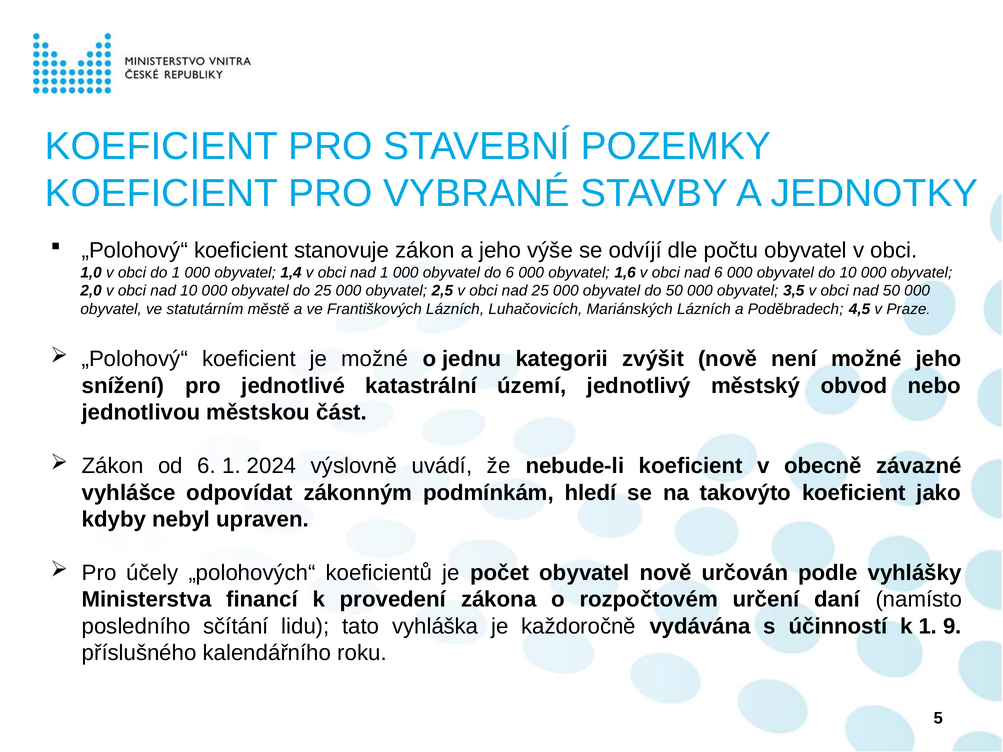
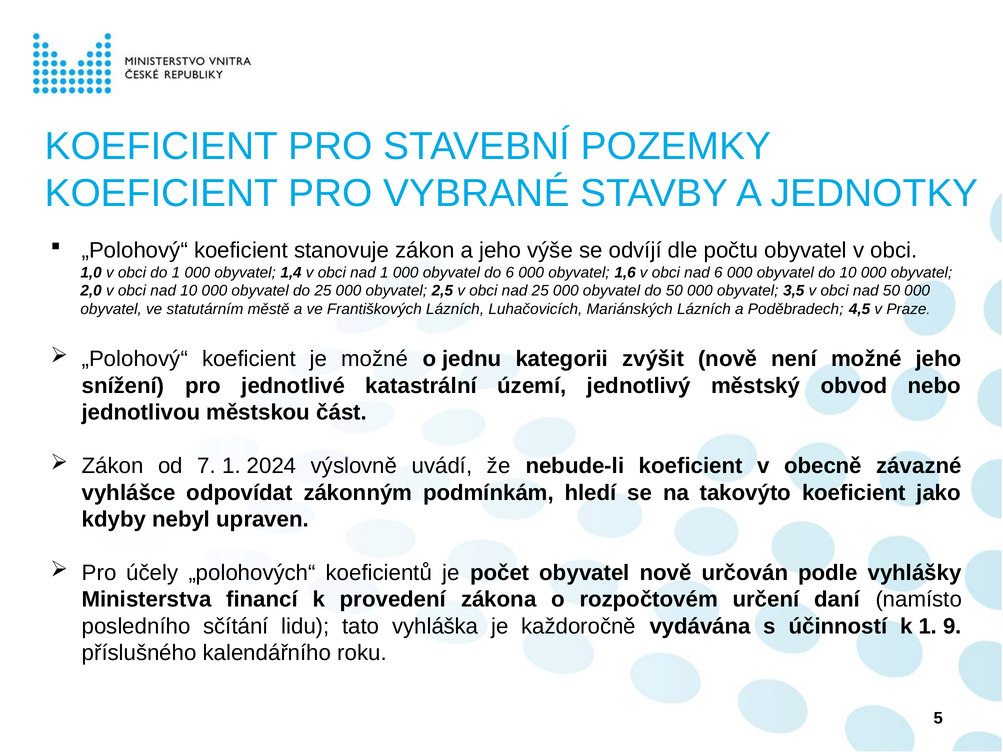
od 6: 6 -> 7
